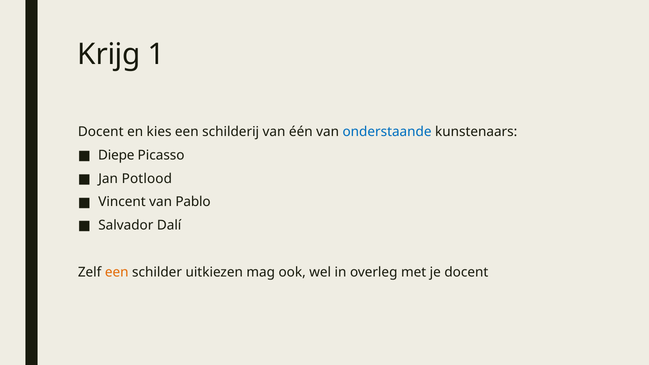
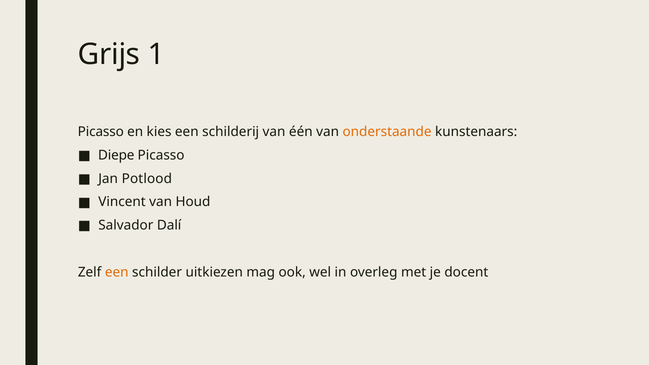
Krijg: Krijg -> Grijs
Docent at (101, 132): Docent -> Picasso
onderstaande colour: blue -> orange
Pablo: Pablo -> Houd
